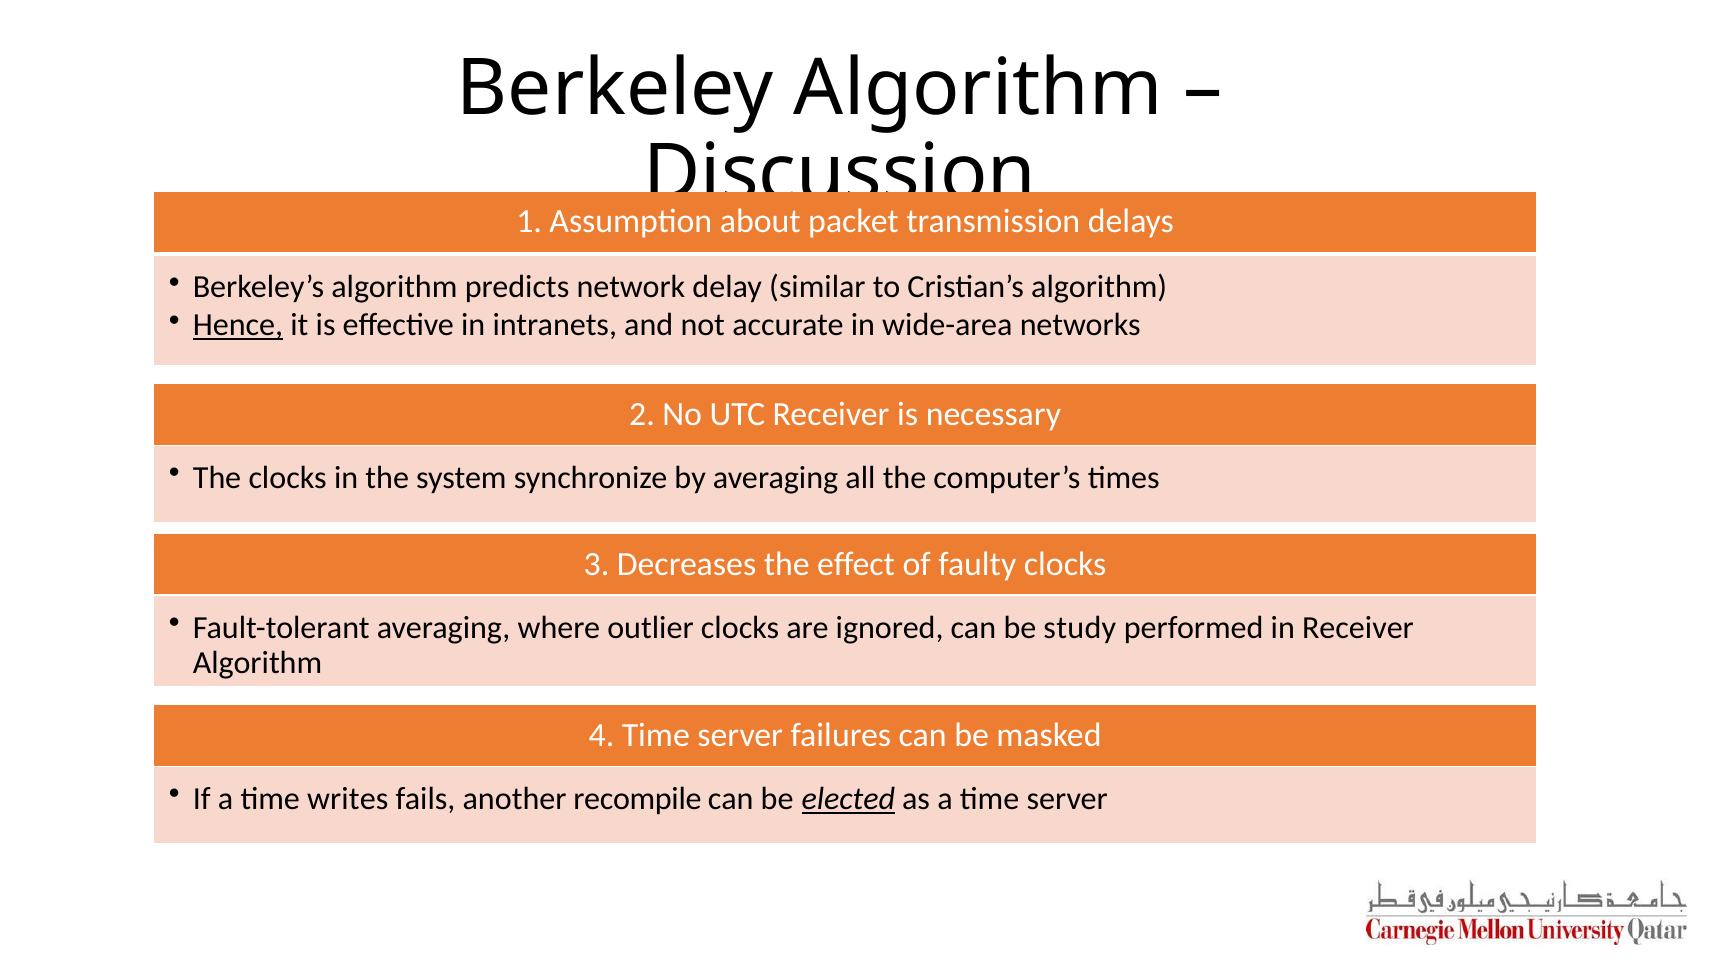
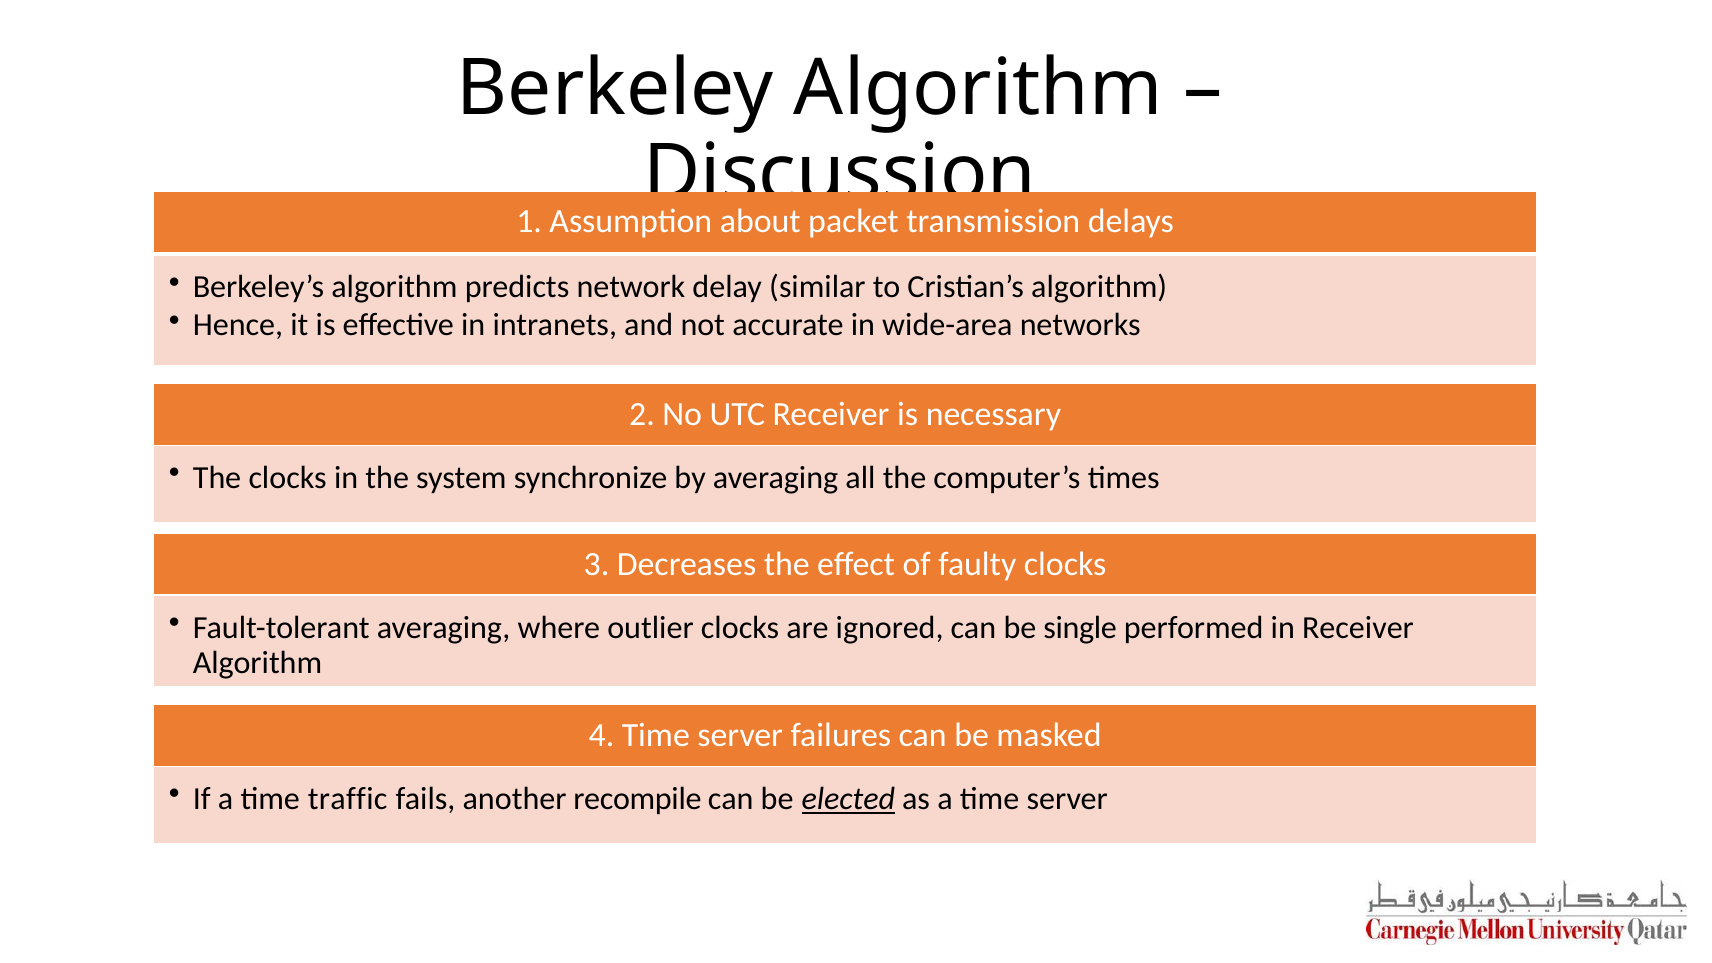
Hence underline: present -> none
study: study -> single
writes: writes -> traffic
